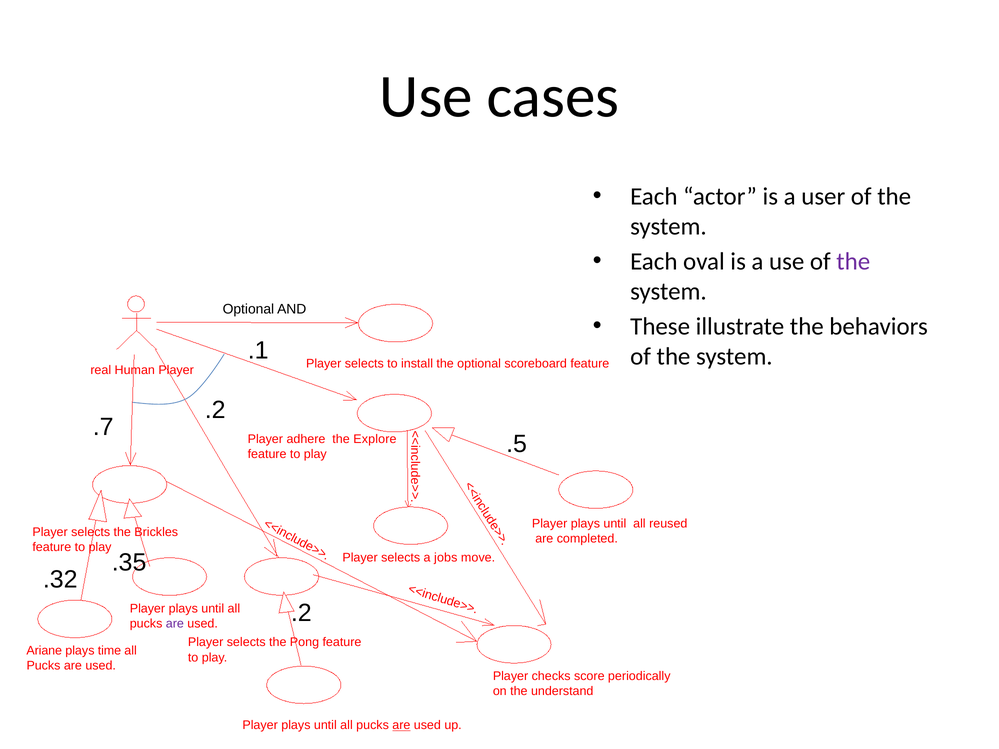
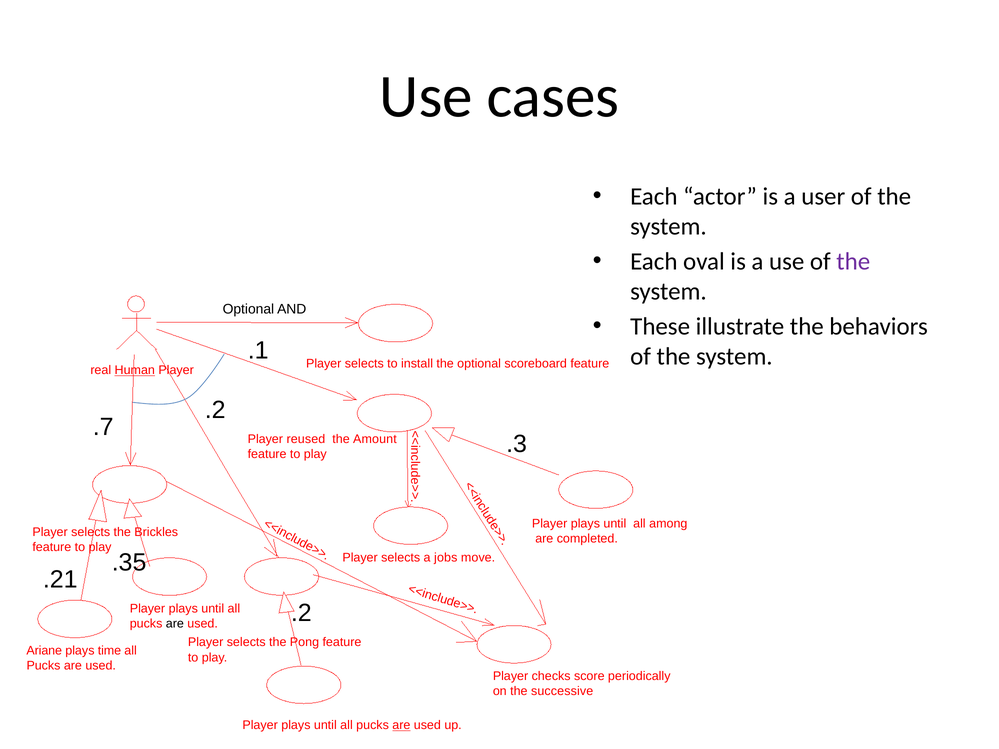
Human underline: none -> present
.5: .5 -> .3
adhere: adhere -> reused
Explore: Explore -> Amount
reused: reused -> among
.32: .32 -> .21
are at (175, 624) colour: purple -> black
understand: understand -> successive
